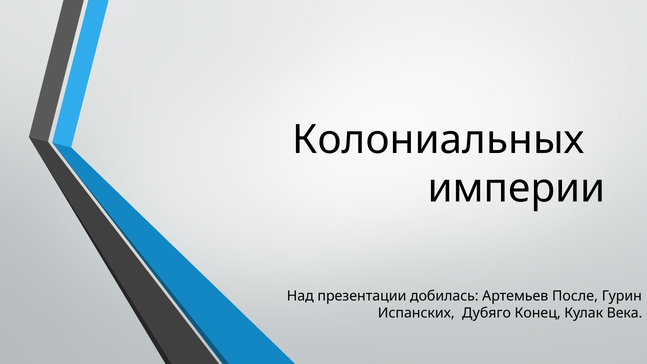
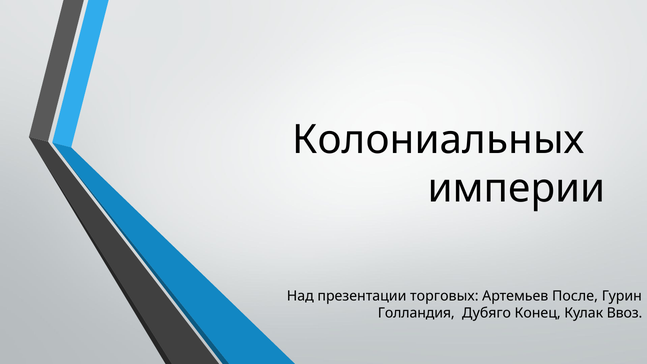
добилась: добилась -> торговых
Испанских: Испанских -> Голландия
Века: Века -> Ввоз
